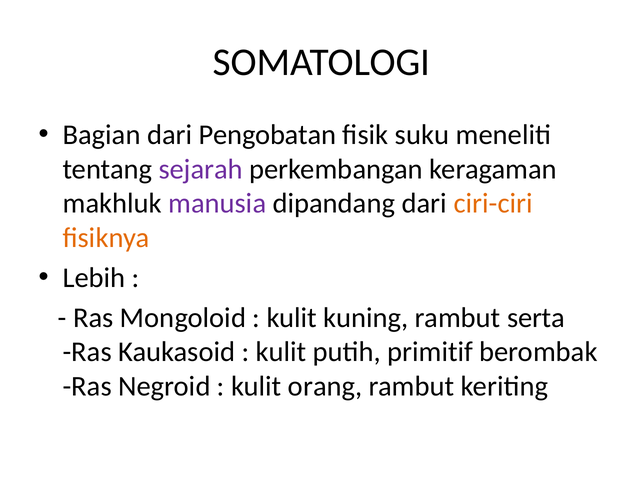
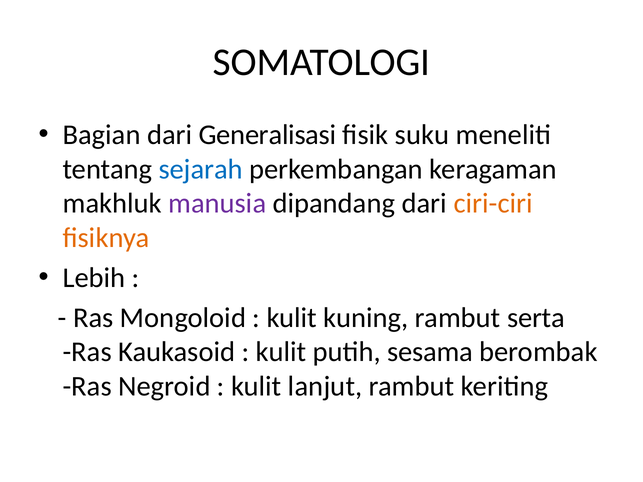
Pengobatan: Pengobatan -> Generalisasi
sejarah colour: purple -> blue
primitif: primitif -> sesama
orang: orang -> lanjut
